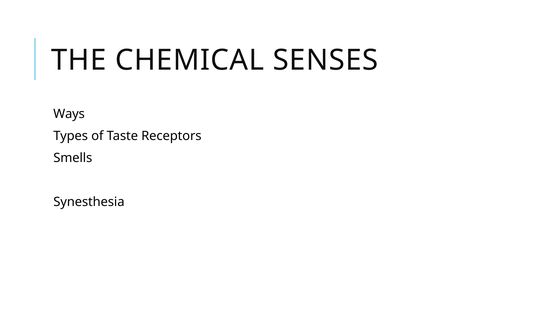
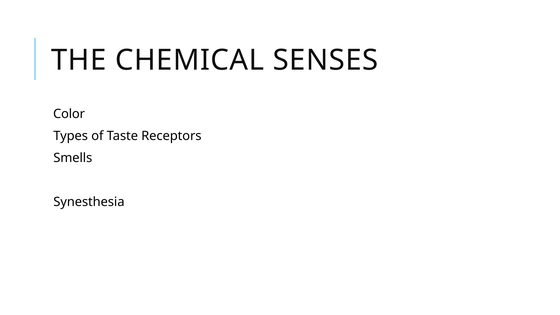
Ways: Ways -> Color
